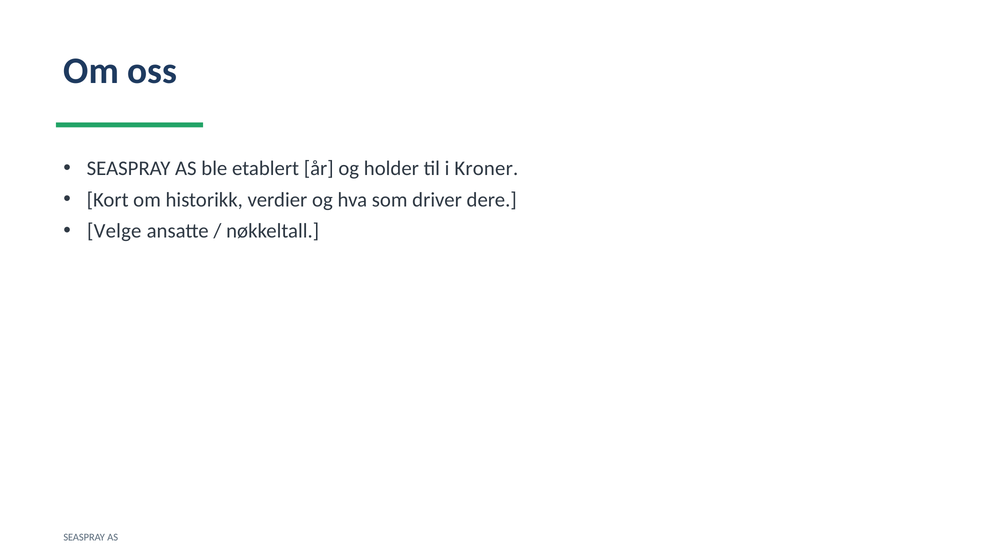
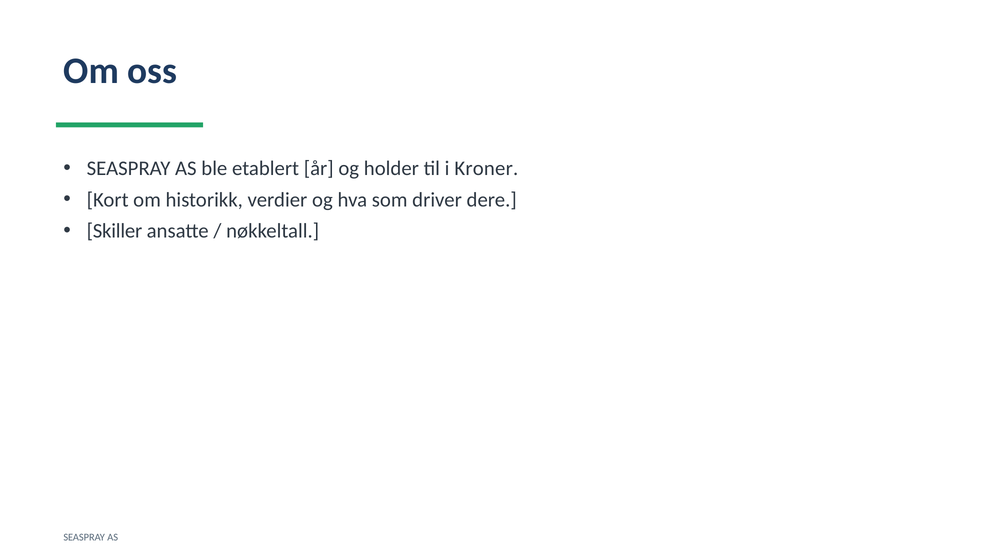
Velge: Velge -> Skiller
